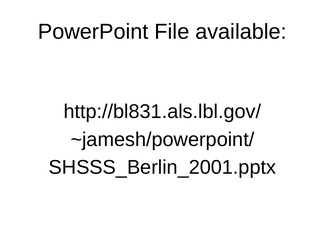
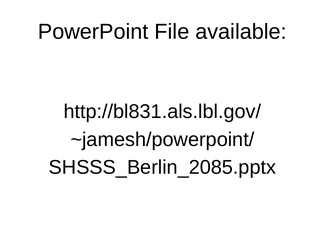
SHSSS_Berlin_2001.pptx: SHSSS_Berlin_2001.pptx -> SHSSS_Berlin_2085.pptx
